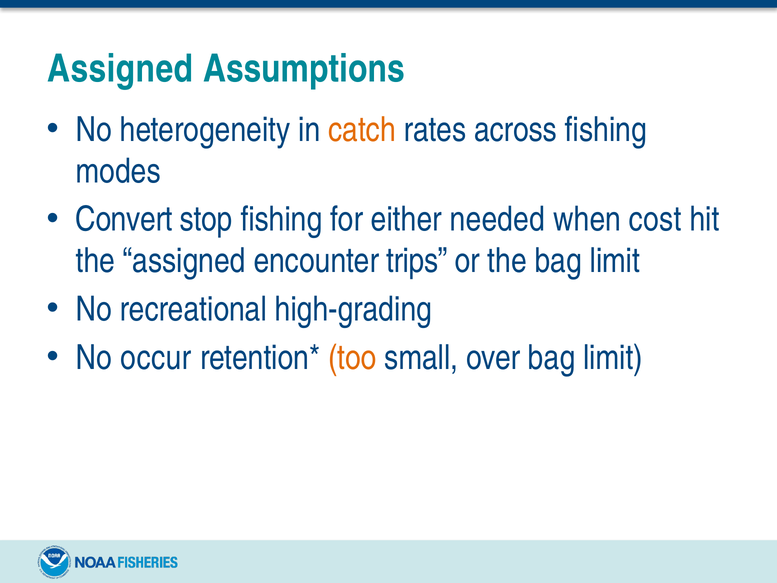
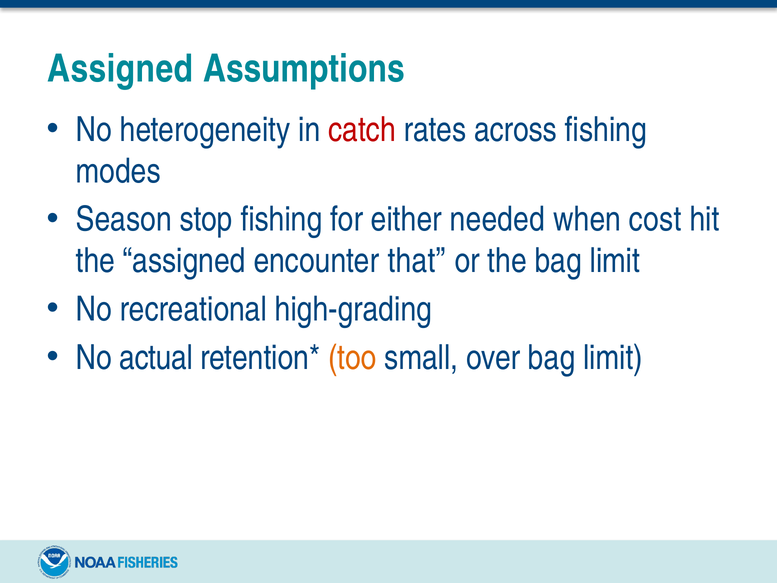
catch colour: orange -> red
Convert: Convert -> Season
trips: trips -> that
occur: occur -> actual
